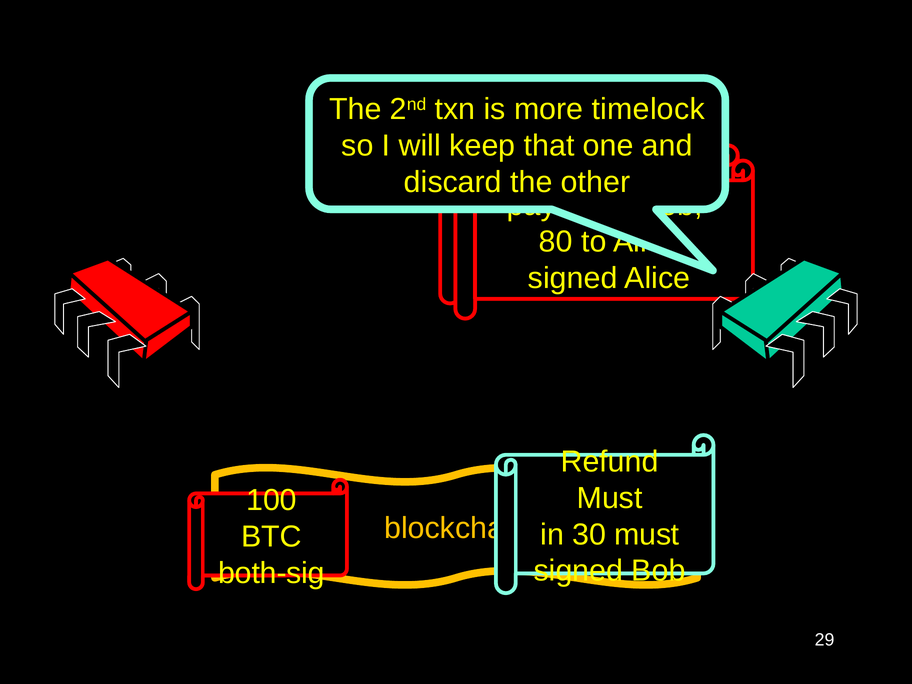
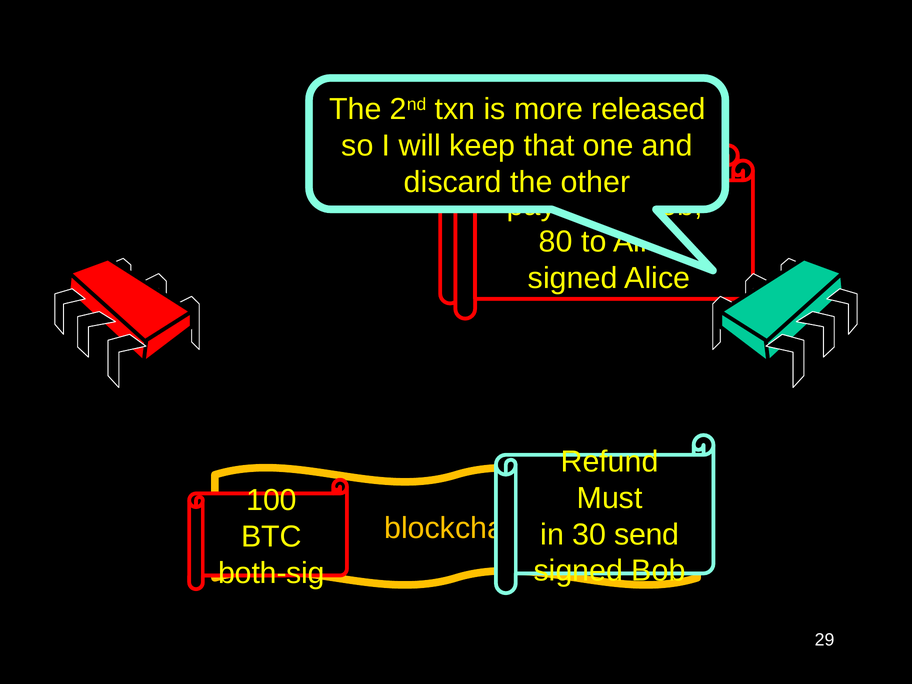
timelock: timelock -> released
30 must: must -> send
